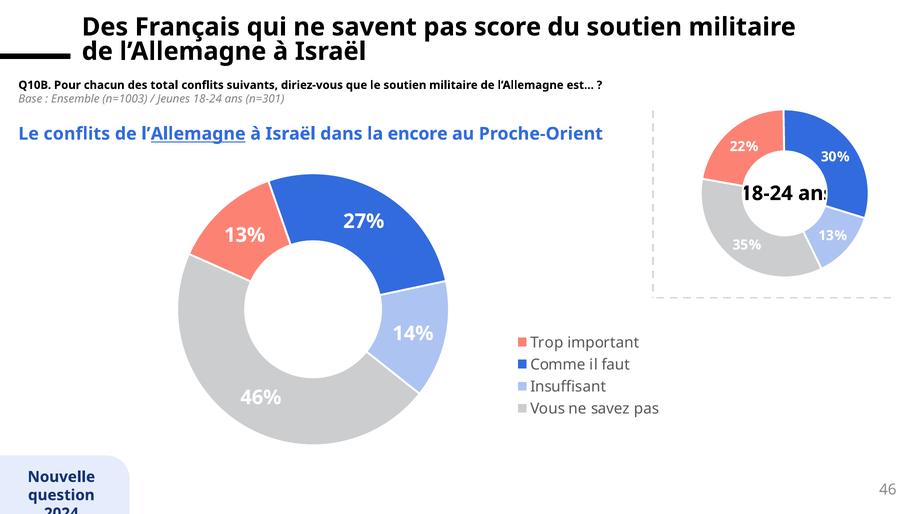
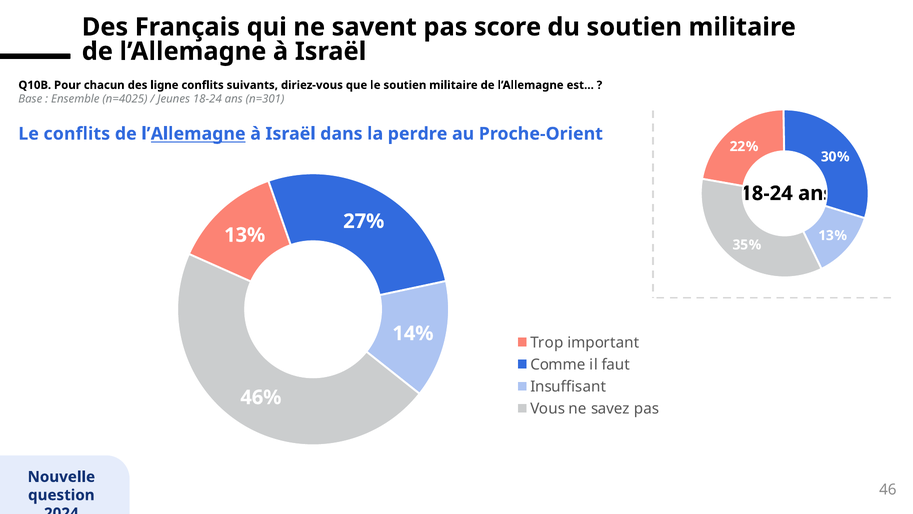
total: total -> ligne
n=1003: n=1003 -> n=4025
encore: encore -> perdre
